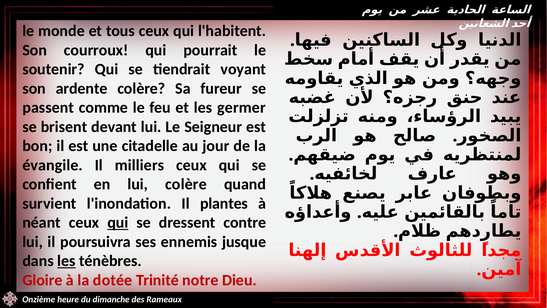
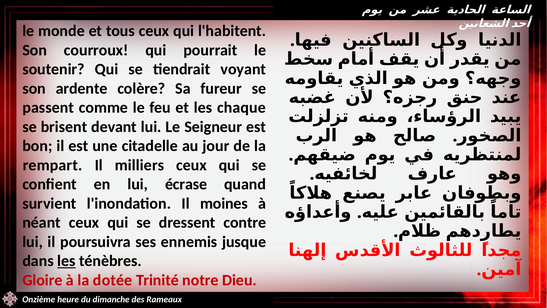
germer: germer -> chaque
évangile: évangile -> rempart
lui colère: colère -> écrase
plantes: plantes -> moines
qui at (118, 222) underline: present -> none
